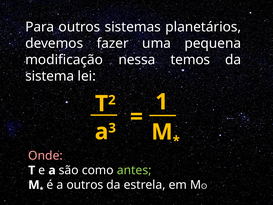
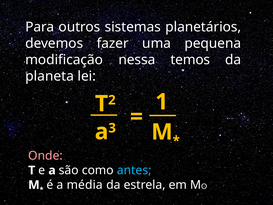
sistema: sistema -> planeta
antes colour: light green -> light blue
a outros: outros -> média
